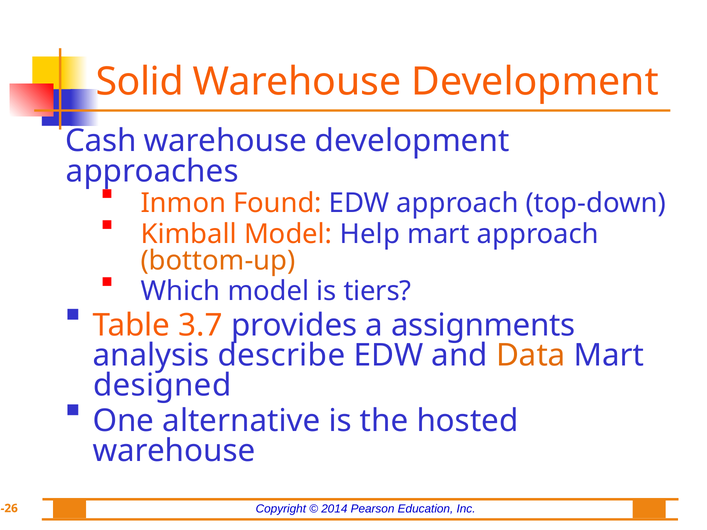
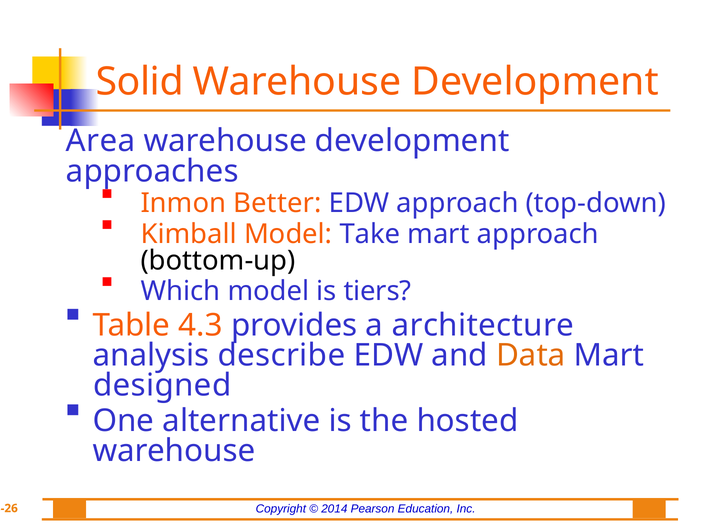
Cash: Cash -> Area
Found: Found -> Better
Help: Help -> Take
bottom-up colour: orange -> black
3.7: 3.7 -> 4.3
assignments: assignments -> architecture
